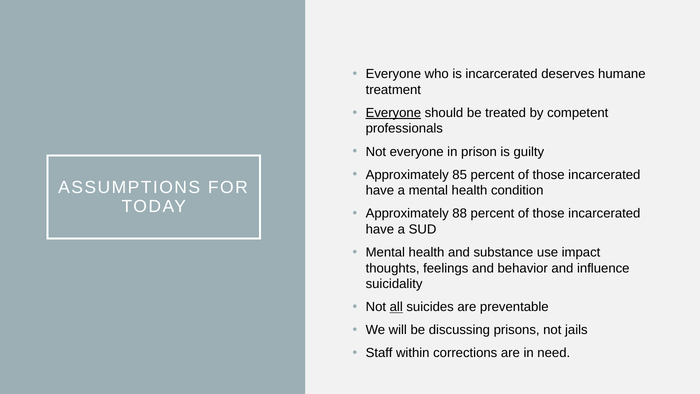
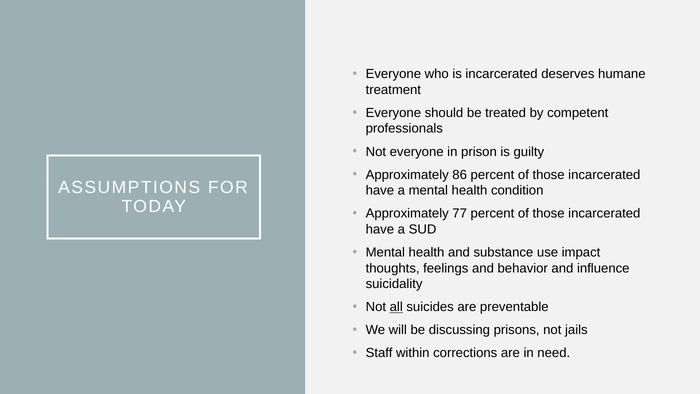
Everyone at (393, 113) underline: present -> none
85: 85 -> 86
88: 88 -> 77
